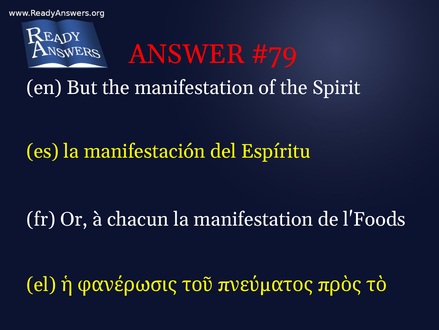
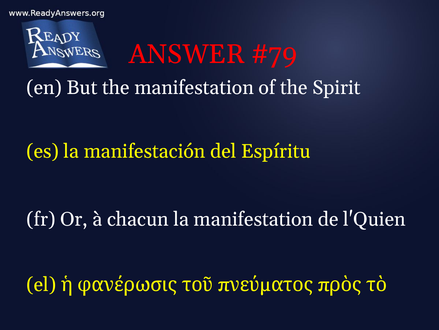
l'Foods: l'Foods -> l'Quien
